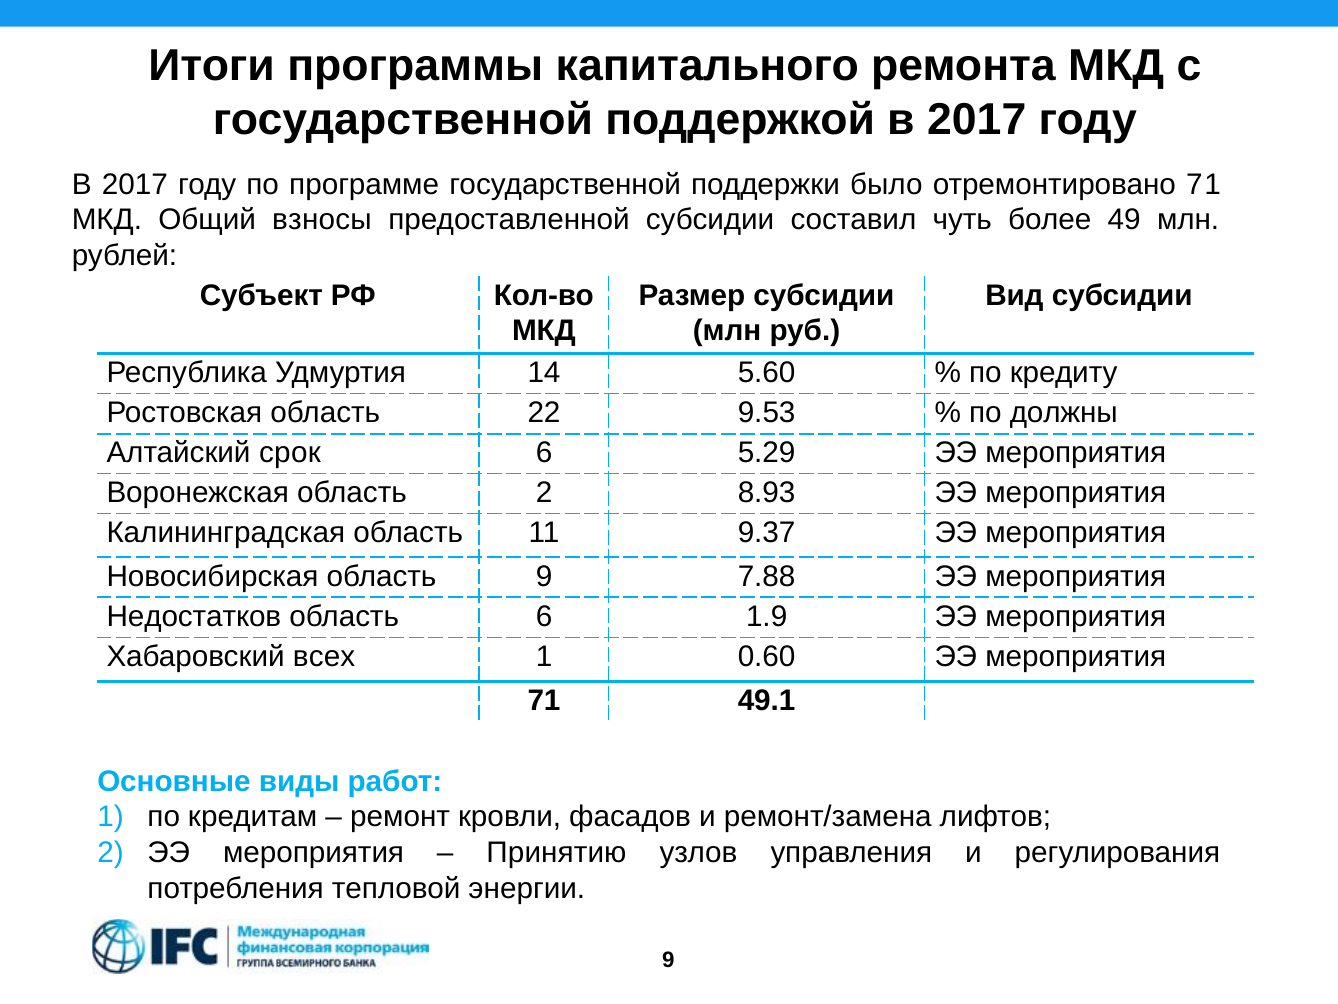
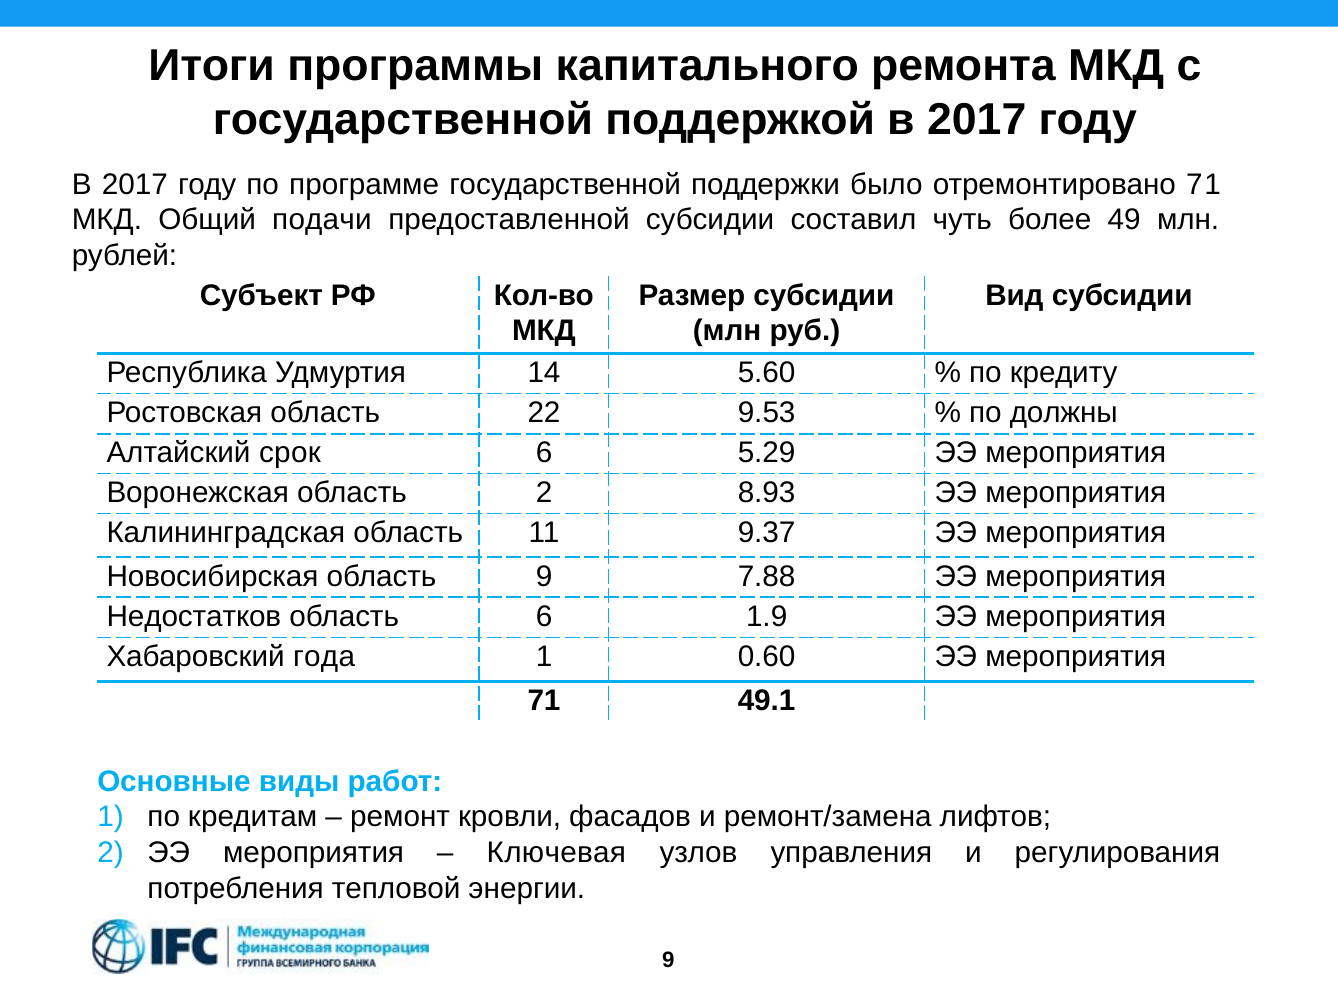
взносы: взносы -> подачи
всех: всех -> года
Принятию: Принятию -> Ключевая
